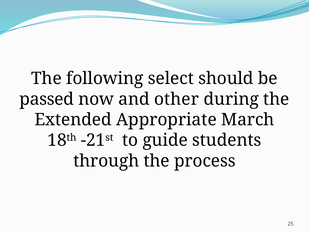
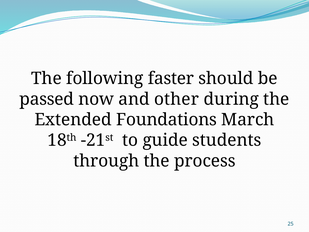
select: select -> faster
Appropriate: Appropriate -> Foundations
